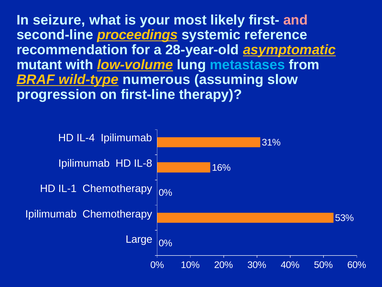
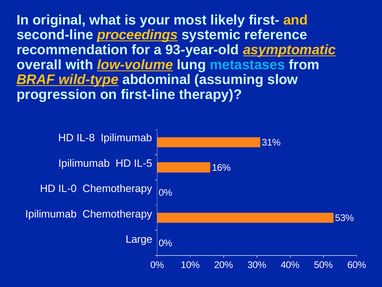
seizure: seizure -> original
and colour: pink -> yellow
28-year-old: 28-year-old -> 93-year-old
mutant: mutant -> overall
numerous: numerous -> abdominal
IL-4: IL-4 -> IL-8
IL-8: IL-8 -> IL-5
IL-1: IL-1 -> IL-0
